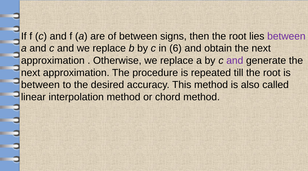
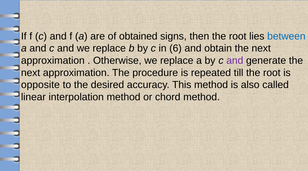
of between: between -> obtained
between at (286, 36) colour: purple -> blue
between at (40, 85): between -> opposite
